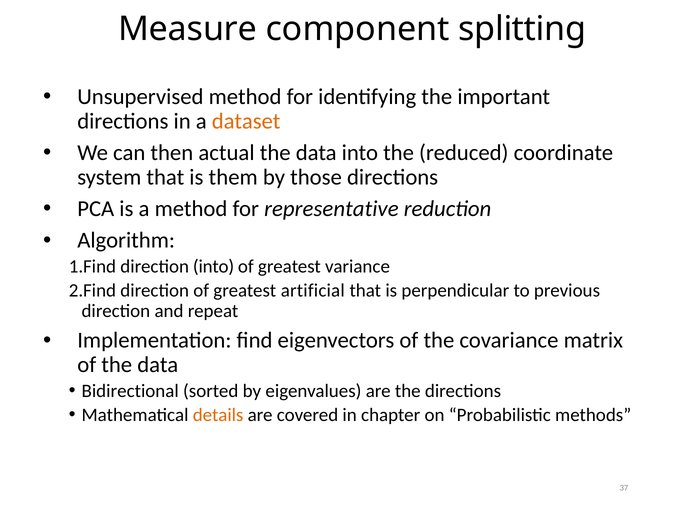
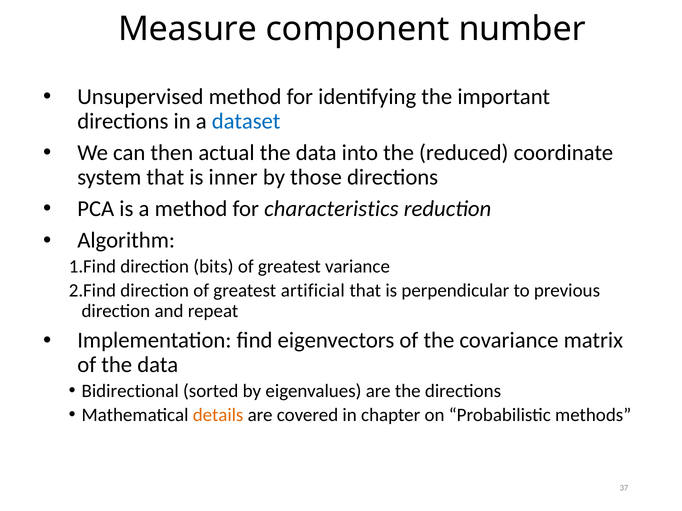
splitting: splitting -> number
dataset colour: orange -> blue
them: them -> inner
representative: representative -> characteristics
direction into: into -> bits
